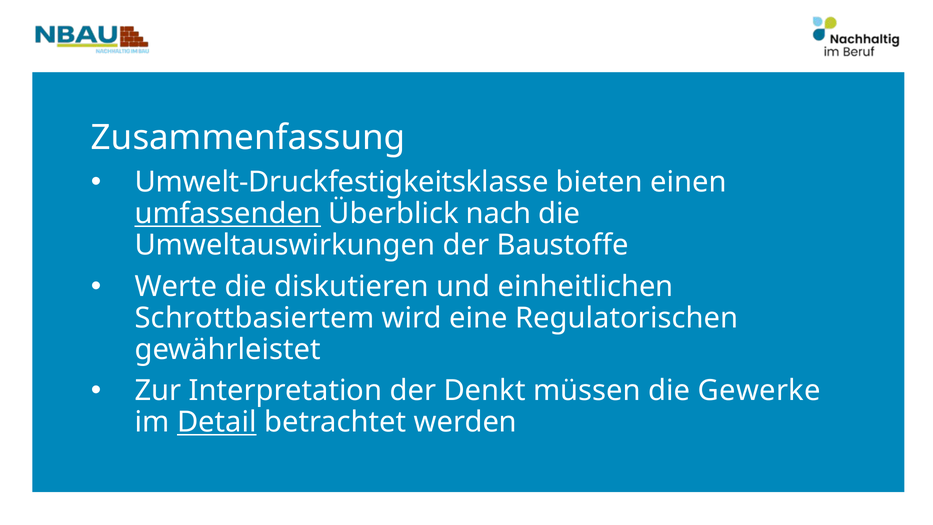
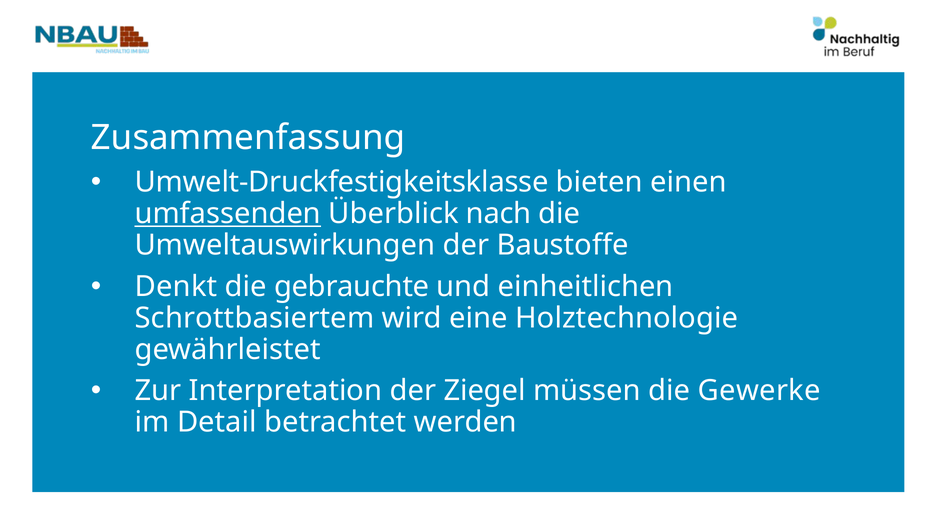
Werte: Werte -> Denkt
diskutieren: diskutieren -> gebrauchte
Regulatorischen: Regulatorischen -> Holztechnologie
Denkt: Denkt -> Ziegel
Detail underline: present -> none
